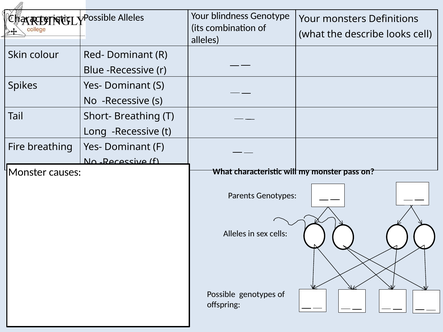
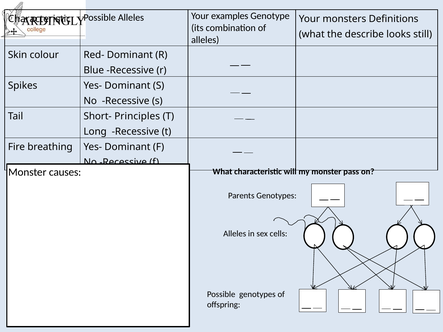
blindness: blindness -> examples
cell: cell -> still
Short- Breathing: Breathing -> Principles
